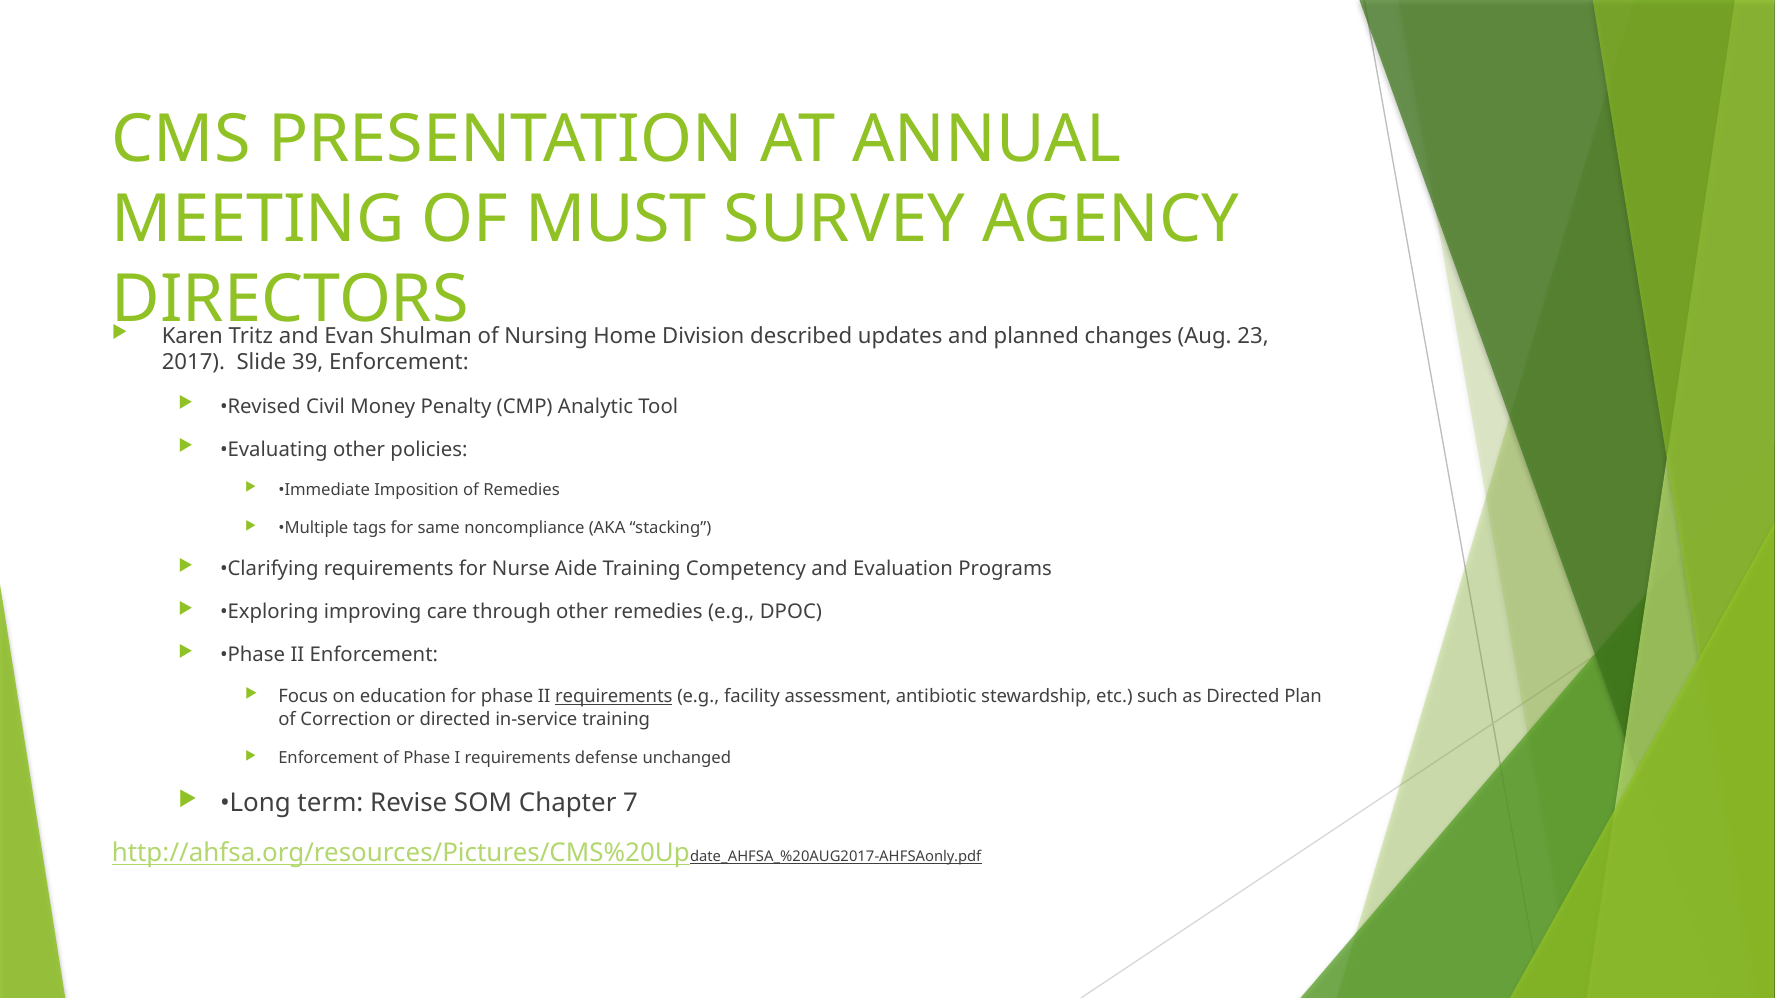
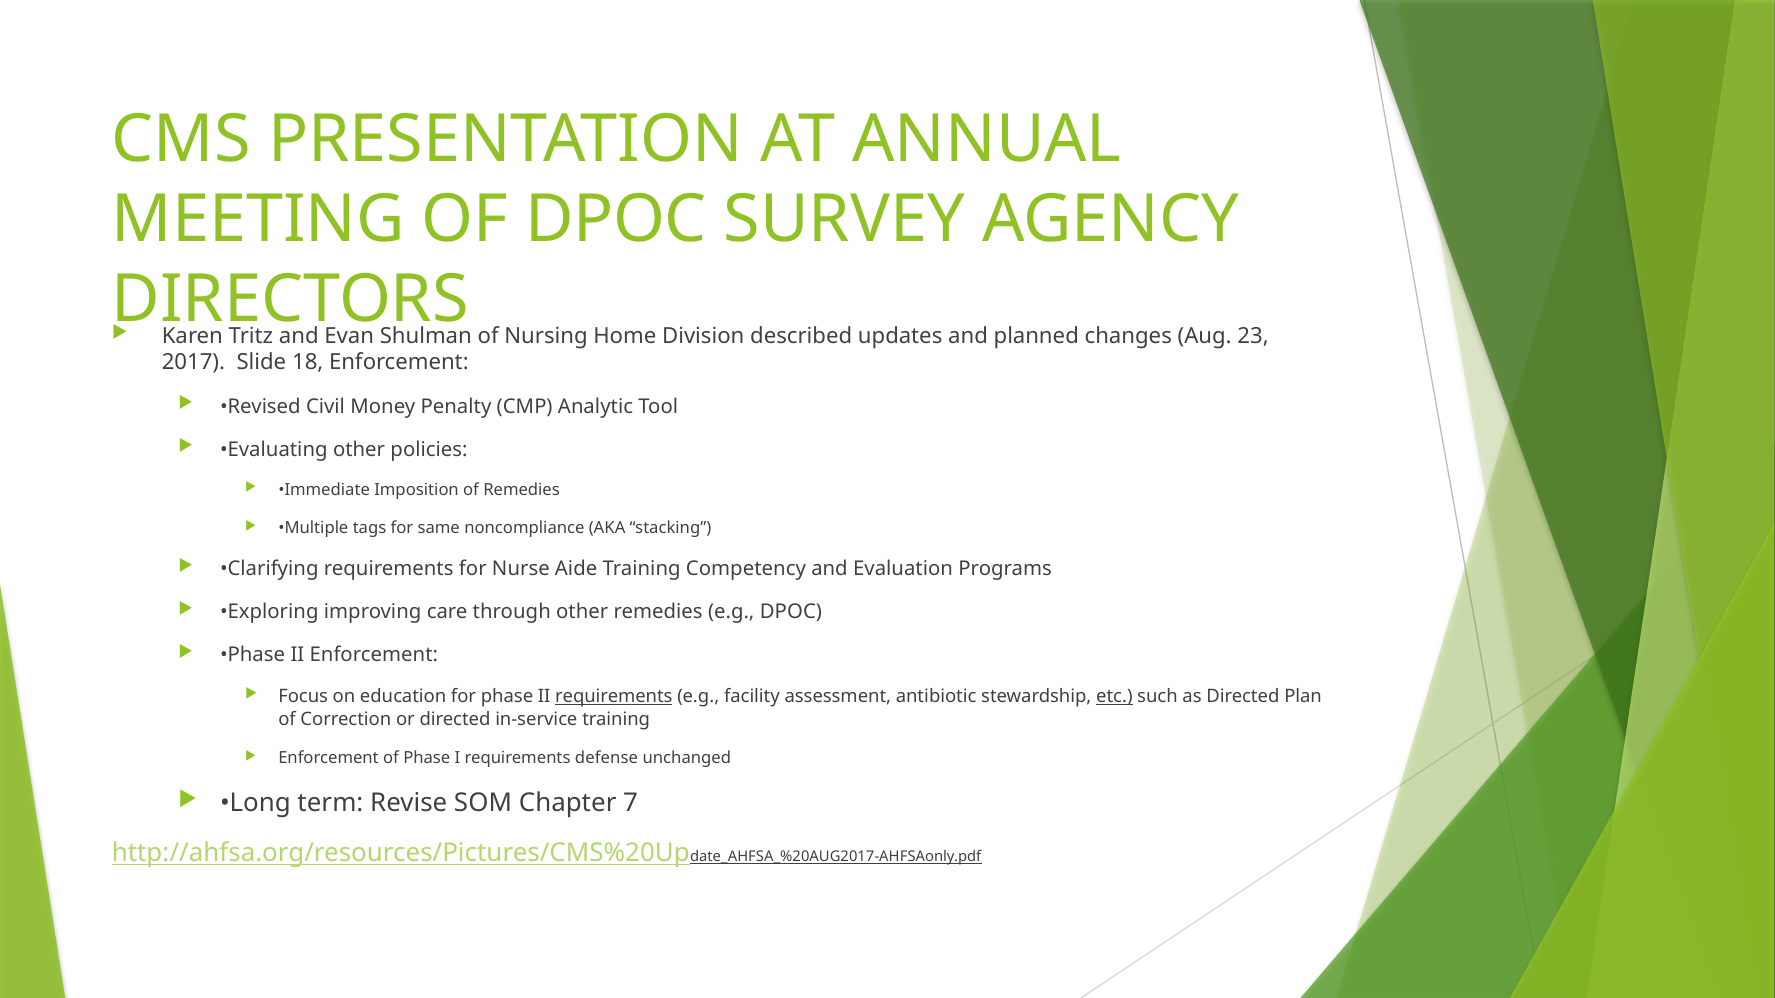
OF MUST: MUST -> DPOC
39: 39 -> 18
etc underline: none -> present
